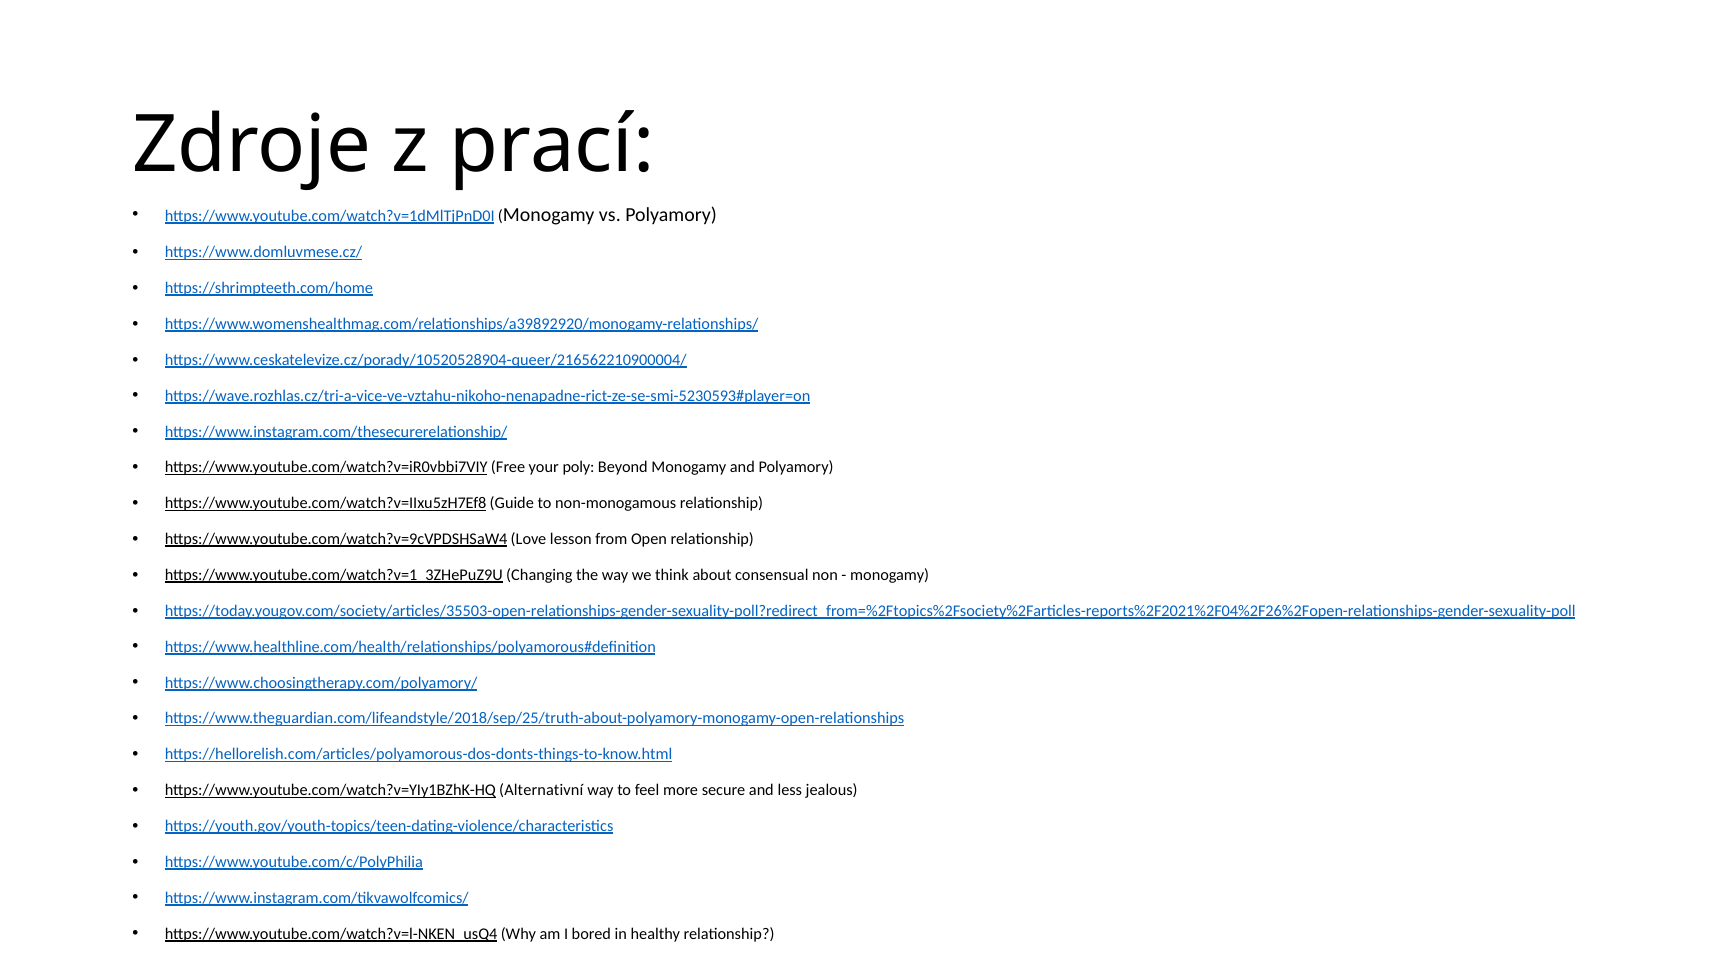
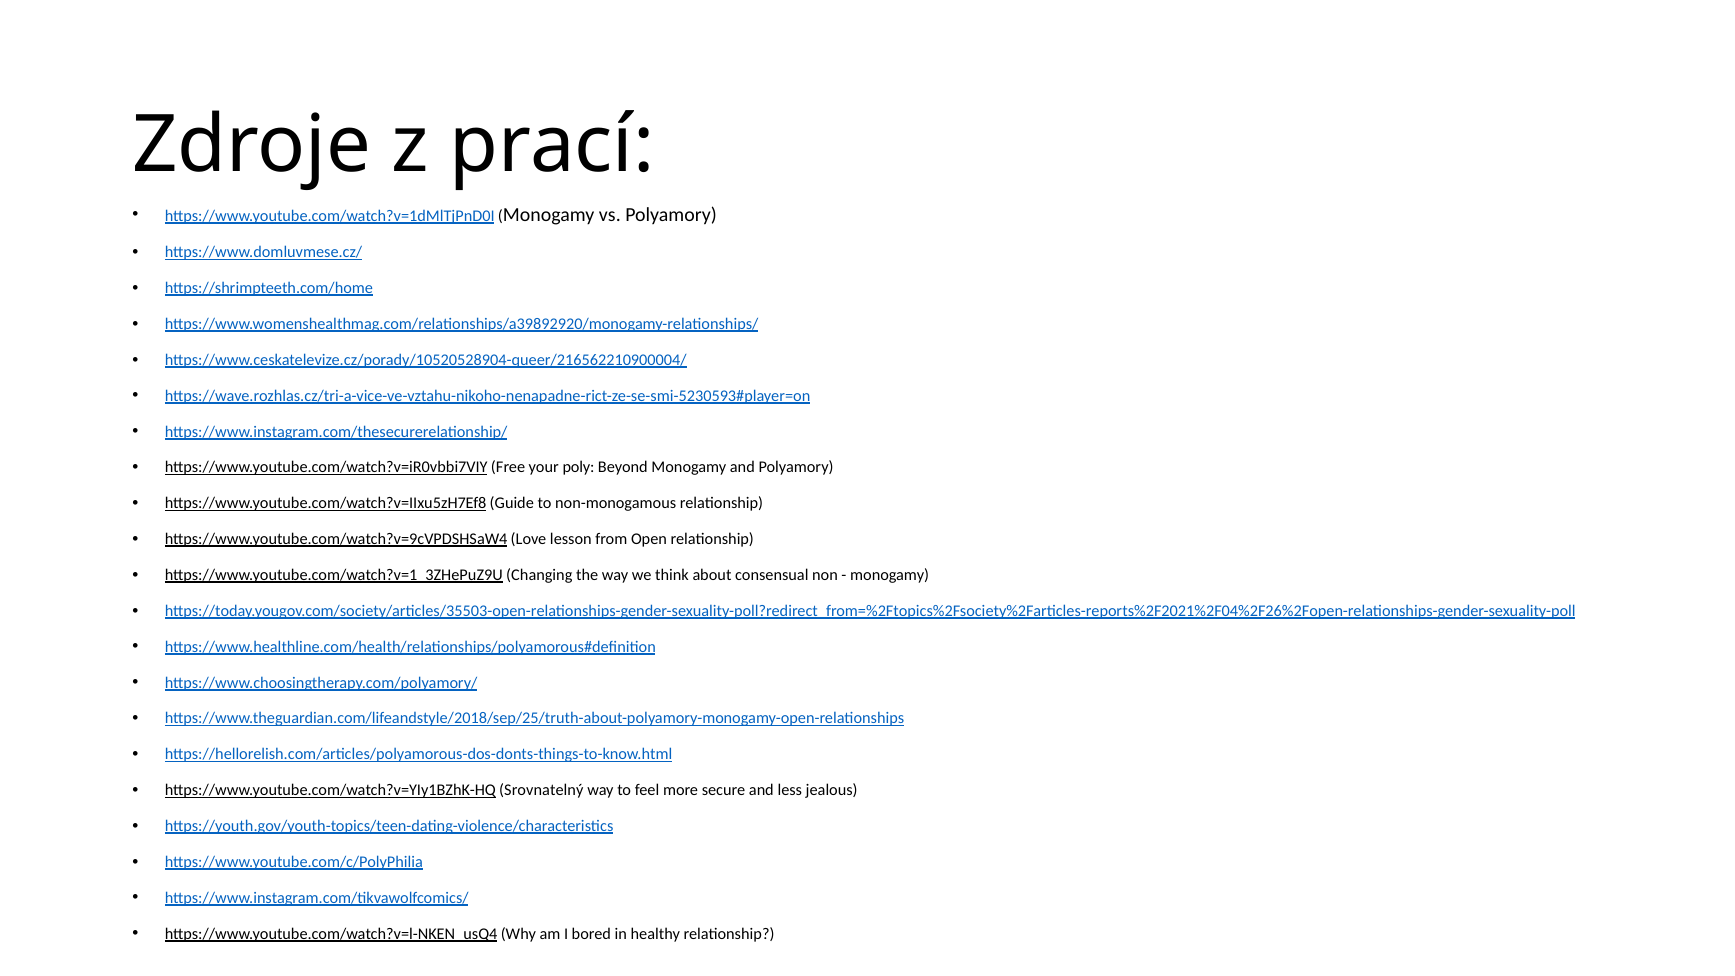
Alternativní: Alternativní -> Srovnatelný
